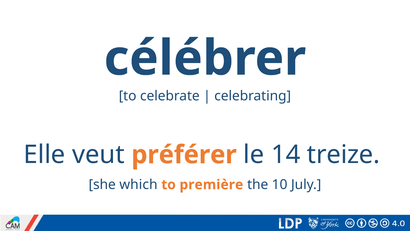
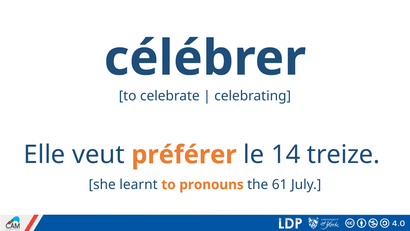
which: which -> learnt
première: première -> pronouns
10: 10 -> 61
